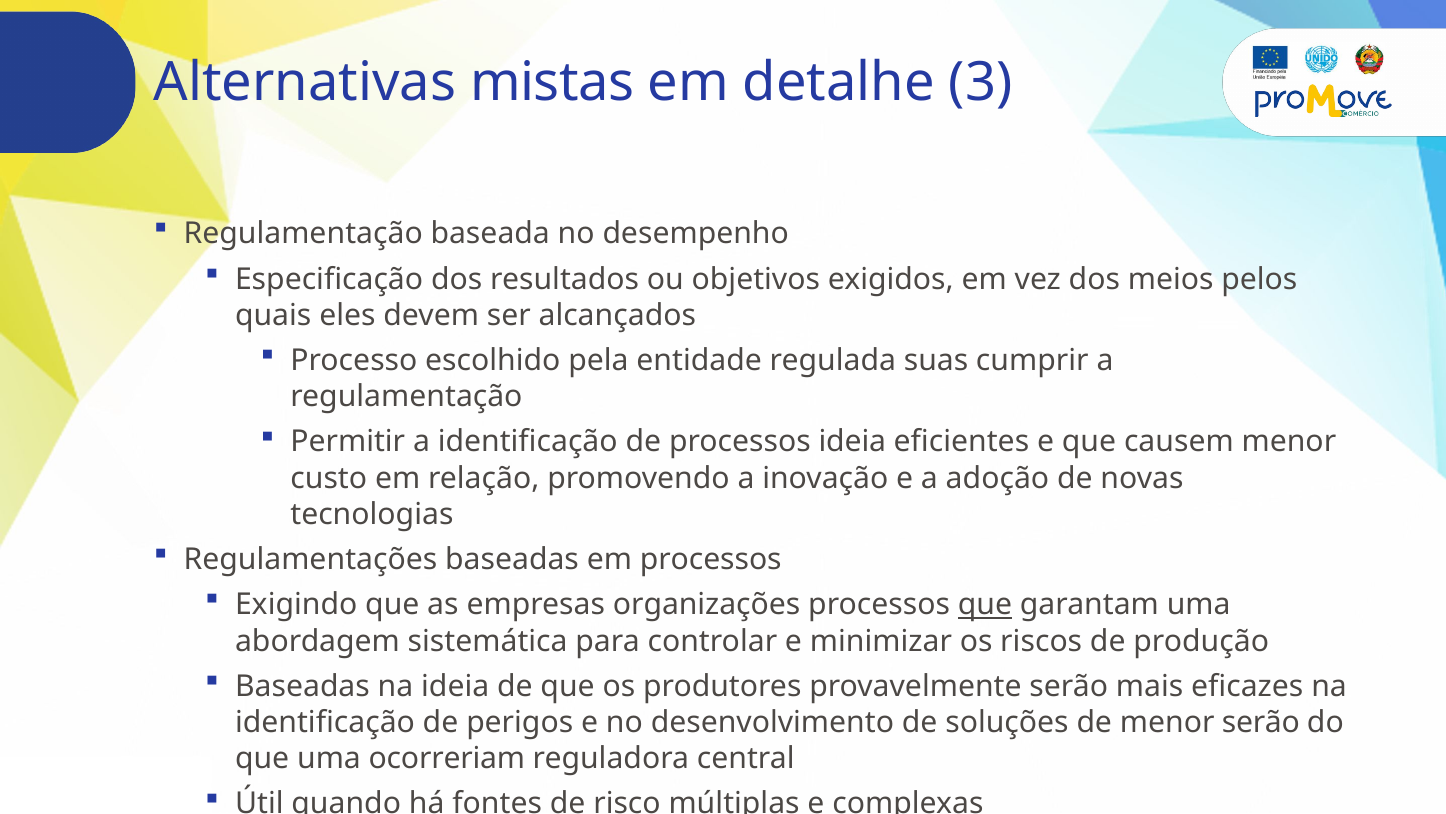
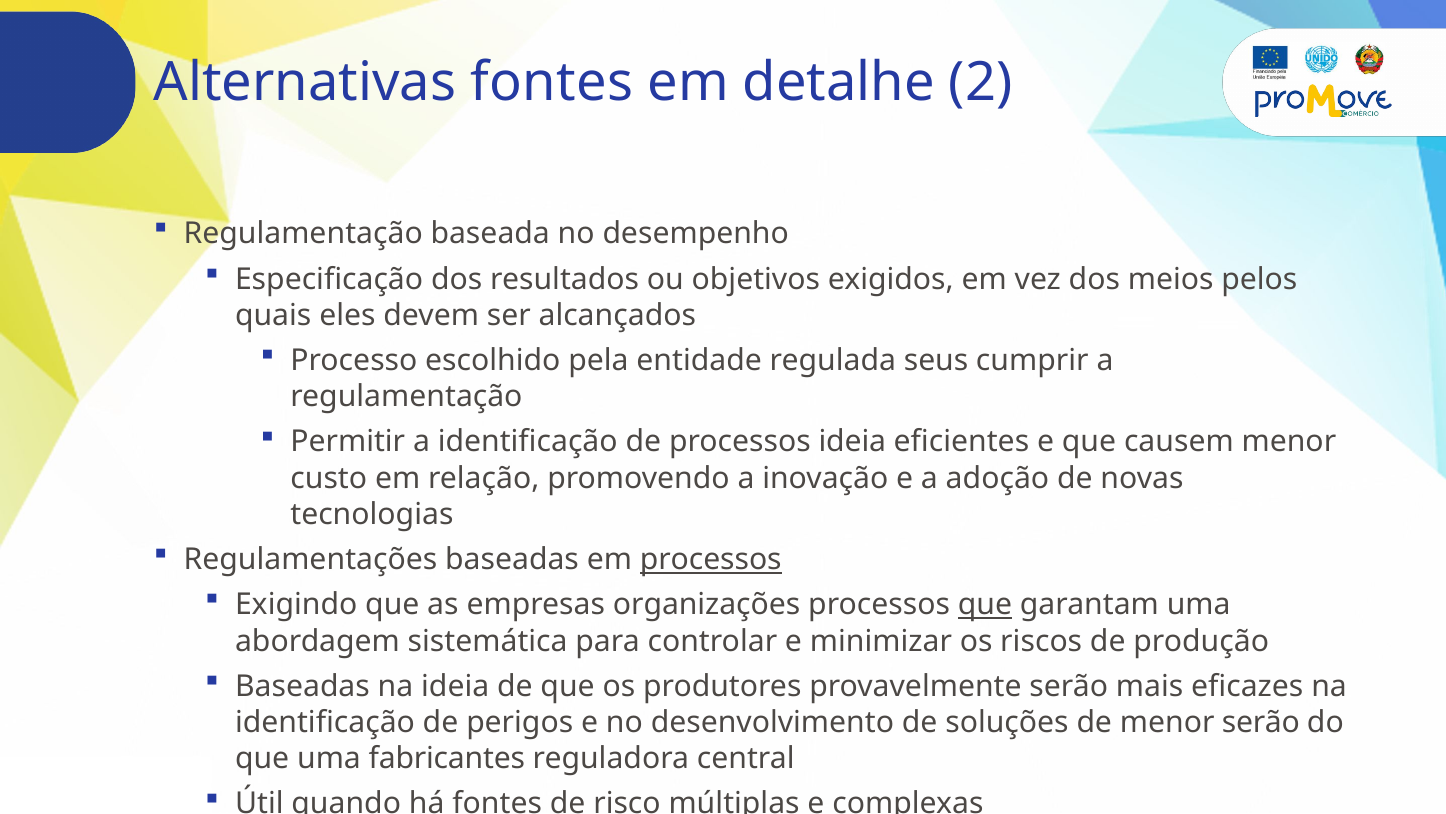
Alternativas mistas: mistas -> fontes
3: 3 -> 2
suas: suas -> seus
processos at (711, 559) underline: none -> present
ocorreriam: ocorreriam -> fabricantes
